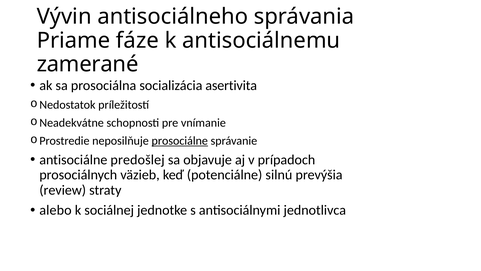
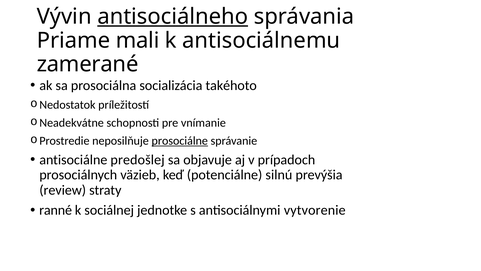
antisociálneho underline: none -> present
fáze: fáze -> mali
asertivita: asertivita -> takéhoto
alebo: alebo -> ranné
jednotlivca: jednotlivca -> vytvorenie
